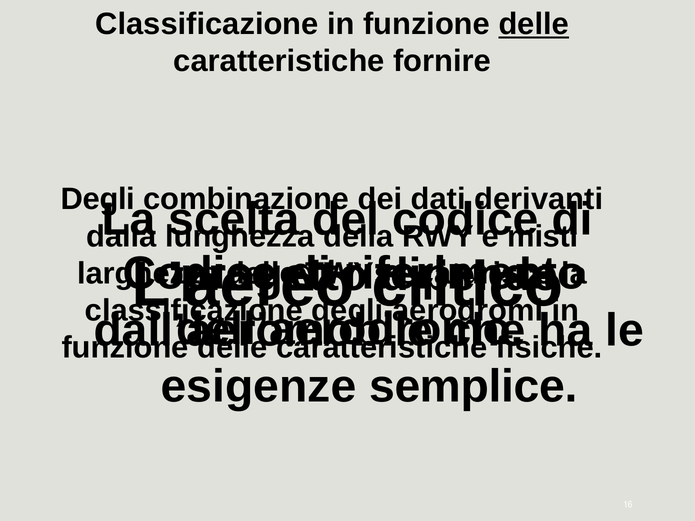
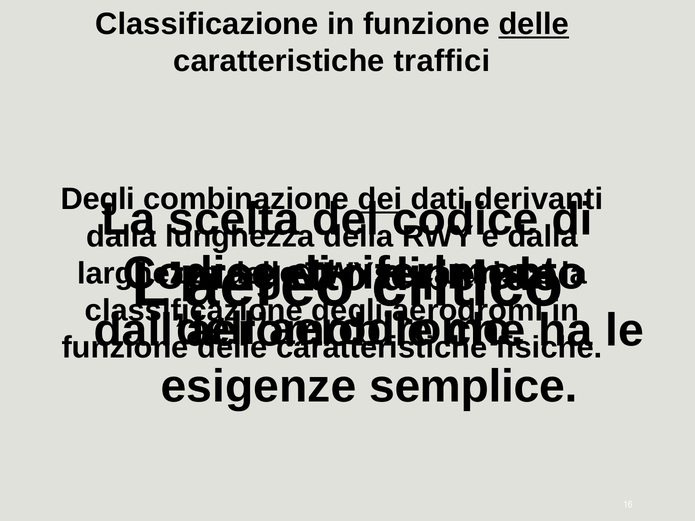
fornire: fornire -> traffici
dei underline: none -> present
misti at (543, 236): misti -> dalla
